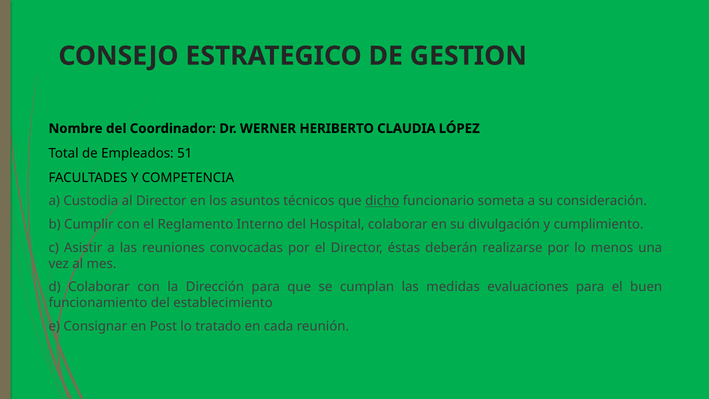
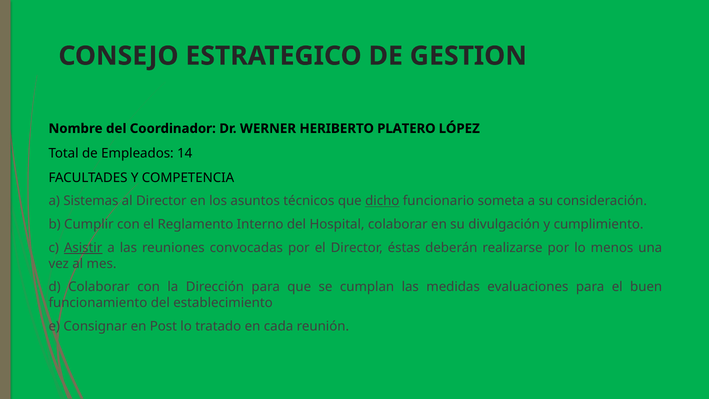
CLAUDIA: CLAUDIA -> PLATERO
51: 51 -> 14
Custodia: Custodia -> Sistemas
Asistir underline: none -> present
